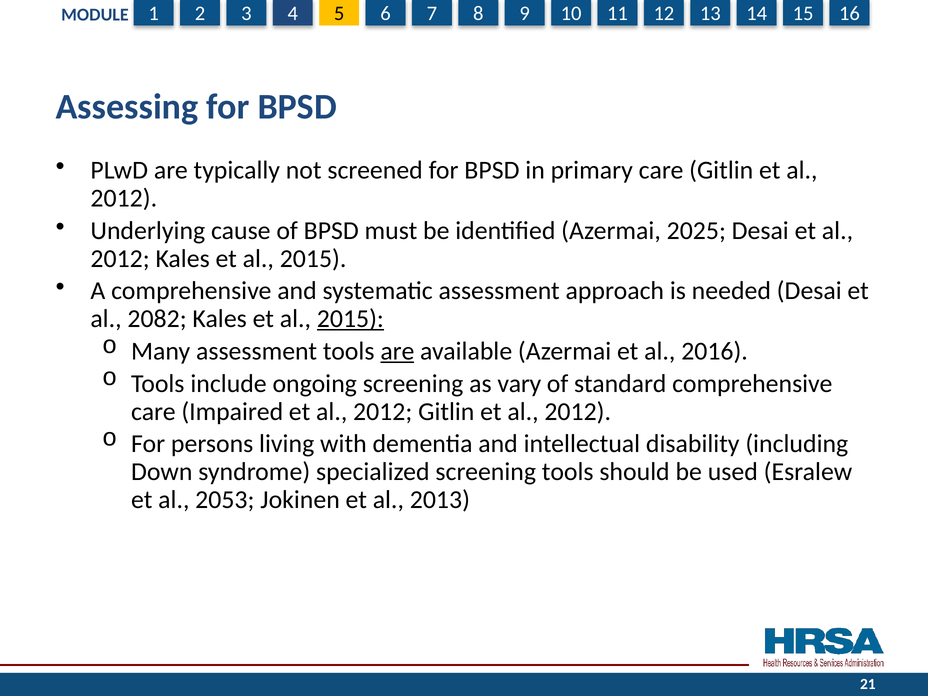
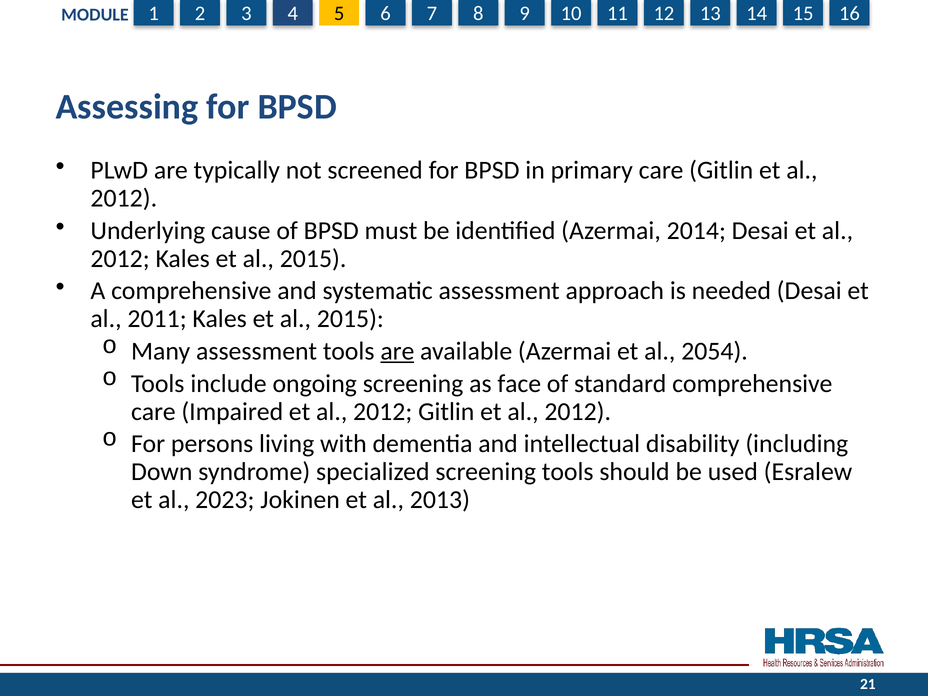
2025: 2025 -> 2014
2082: 2082 -> 2011
2015 at (350, 319) underline: present -> none
2016: 2016 -> 2054
vary: vary -> face
2053: 2053 -> 2023
